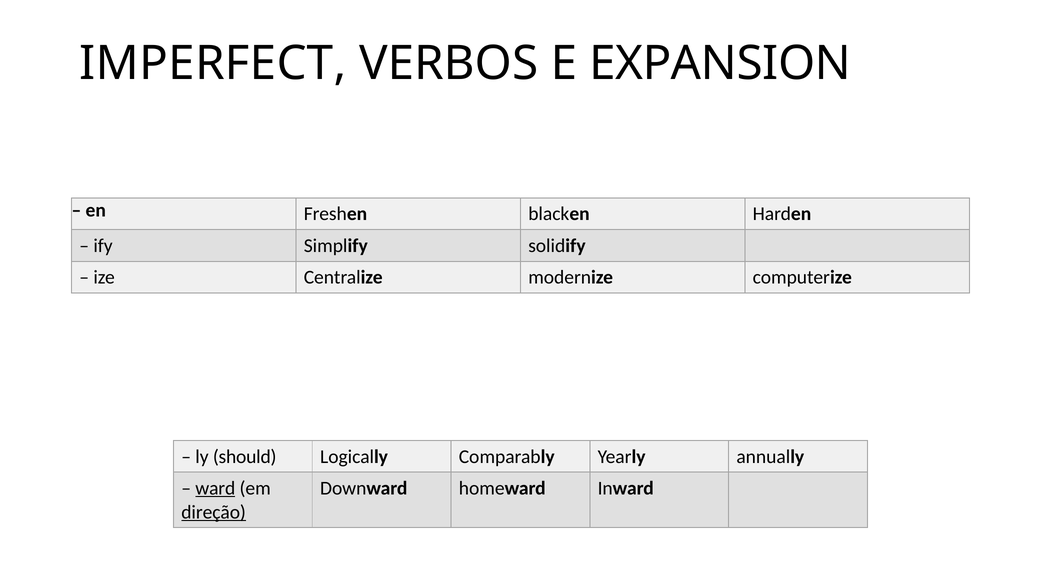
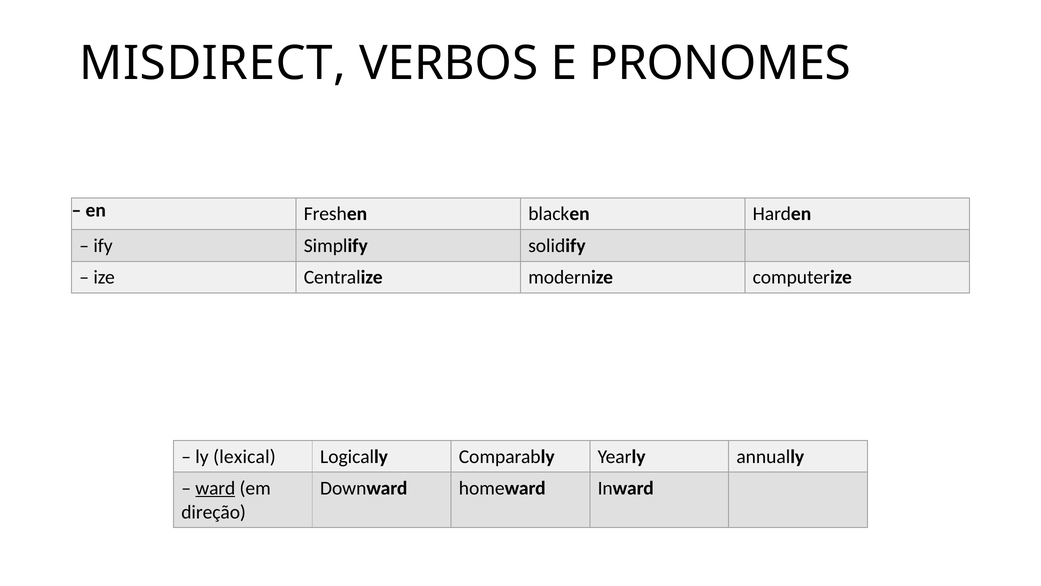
IMPERFECT: IMPERFECT -> MISDIRECT
EXPANSION: EXPANSION -> PRONOMES
should: should -> lexical
direção underline: present -> none
